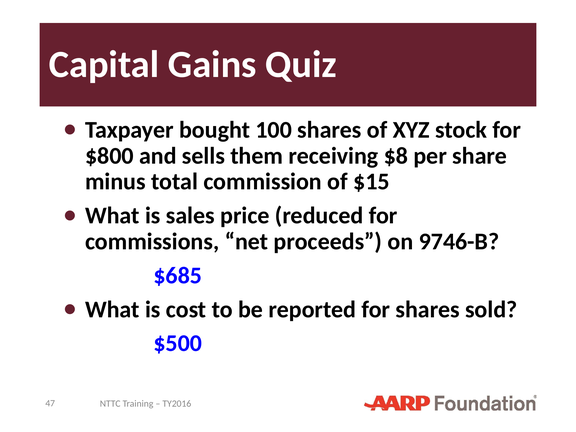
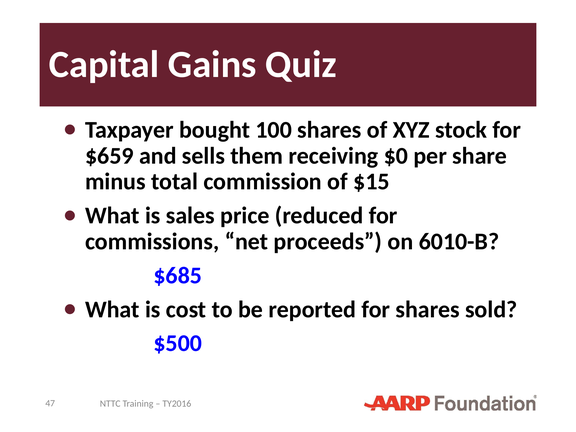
$800: $800 -> $659
$8: $8 -> $0
9746-B: 9746-B -> 6010-B
